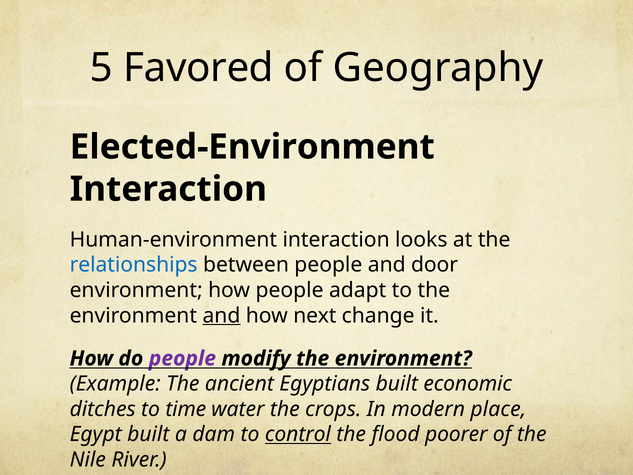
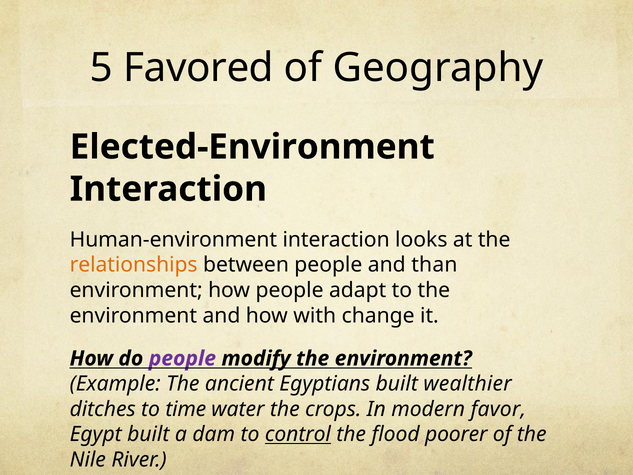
relationships colour: blue -> orange
door: door -> than
and at (221, 315) underline: present -> none
next: next -> with
economic: economic -> wealthier
place: place -> favor
